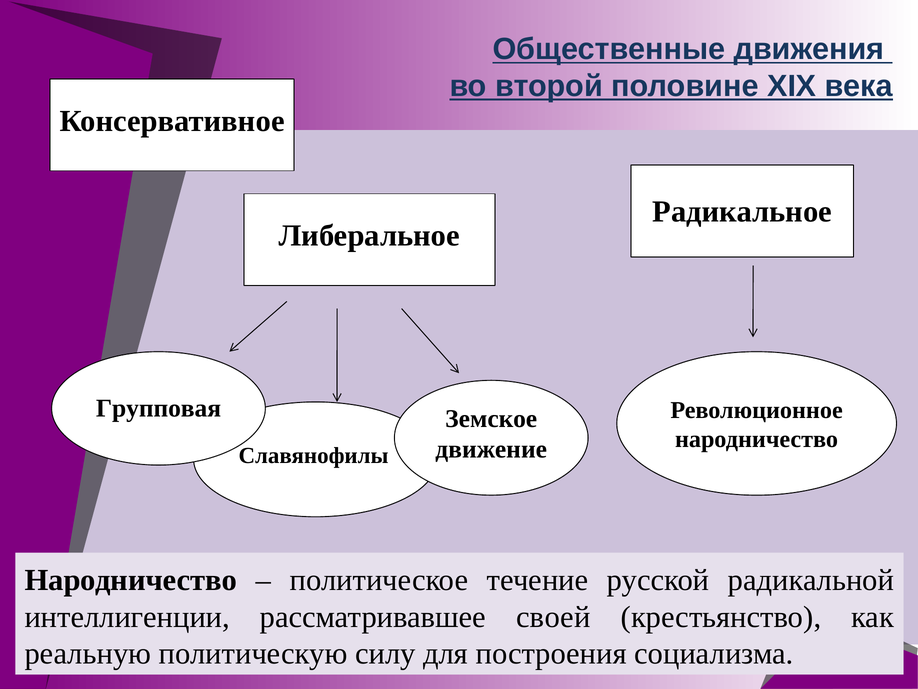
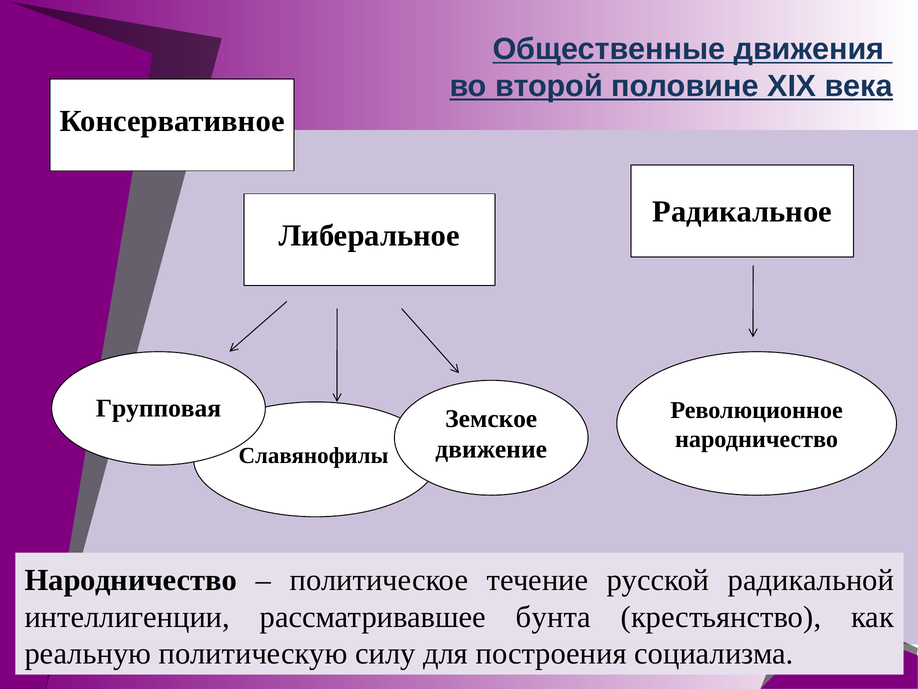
своей: своей -> бунта
